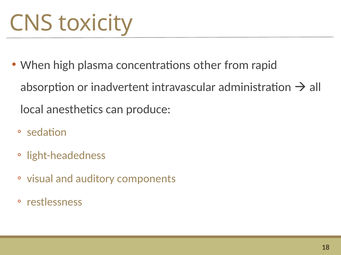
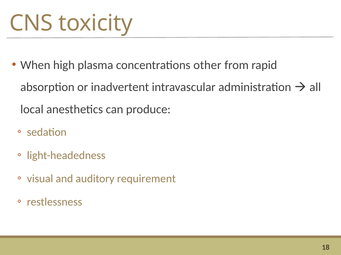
components: components -> requirement
